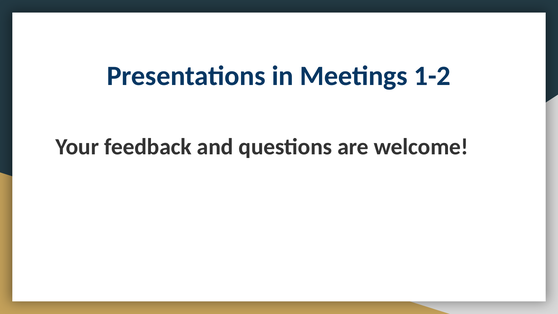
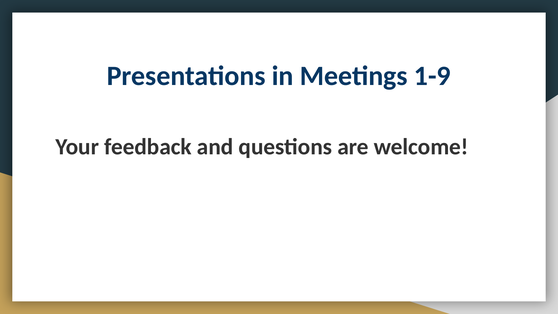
1-2: 1-2 -> 1-9
